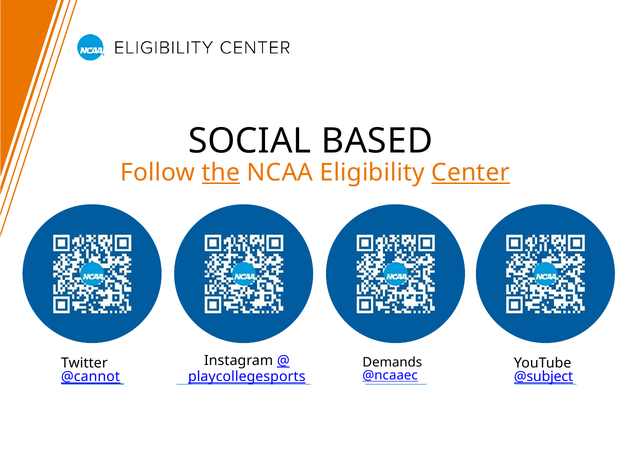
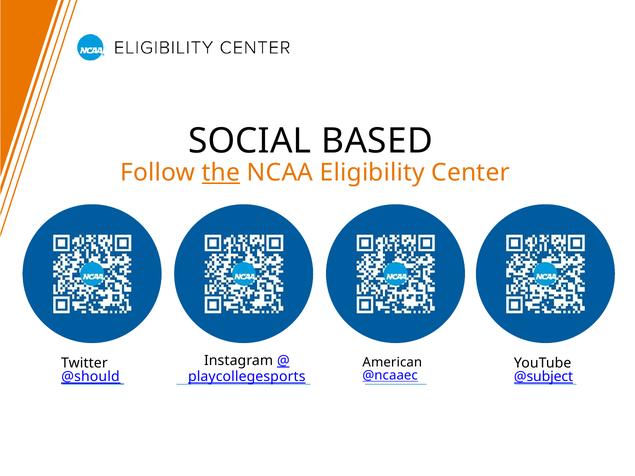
Center underline: present -> none
Demands: Demands -> American
@cannot: @cannot -> @should
